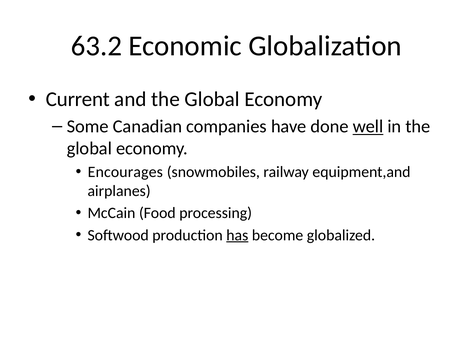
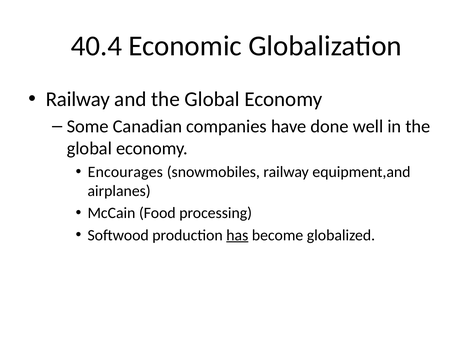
63.2: 63.2 -> 40.4
Current at (78, 99): Current -> Railway
well underline: present -> none
